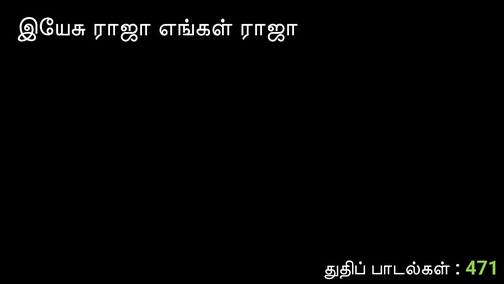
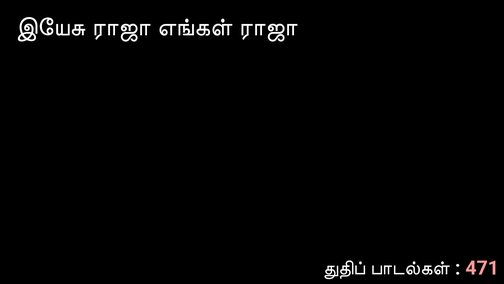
471 colour: light green -> pink
